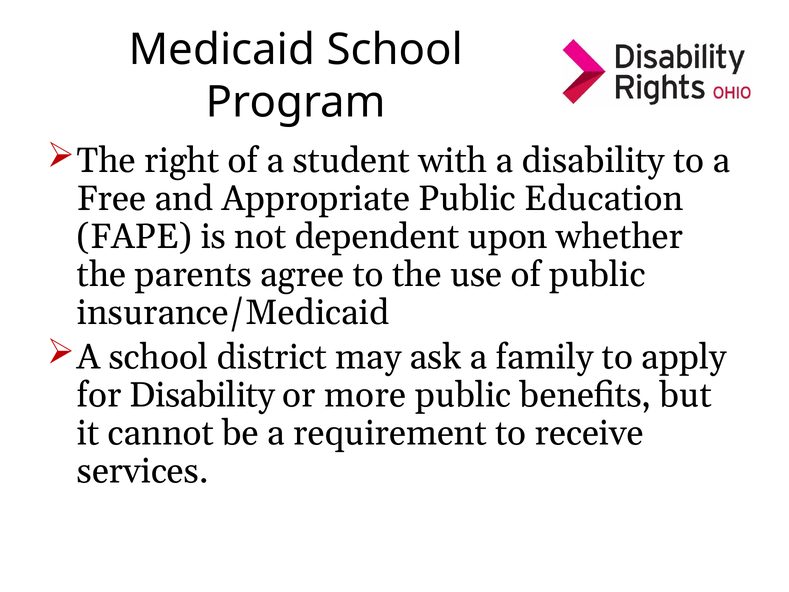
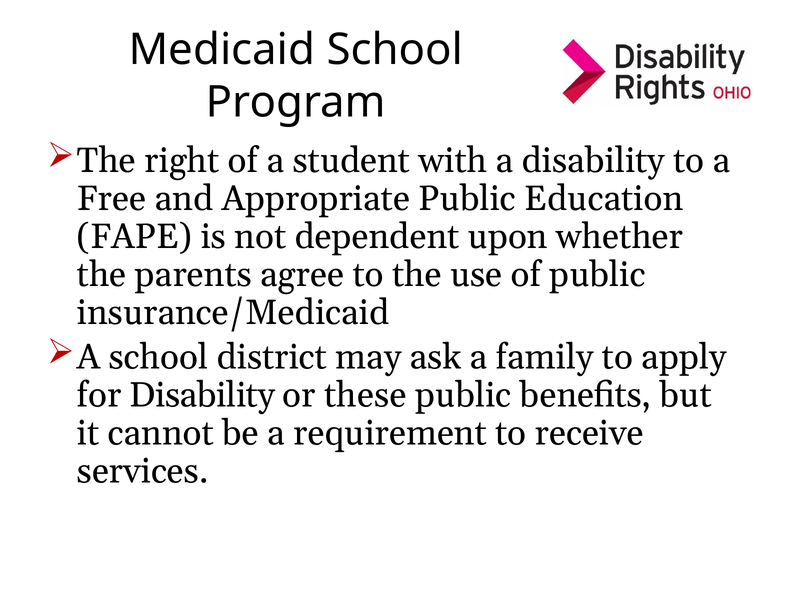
more: more -> these
